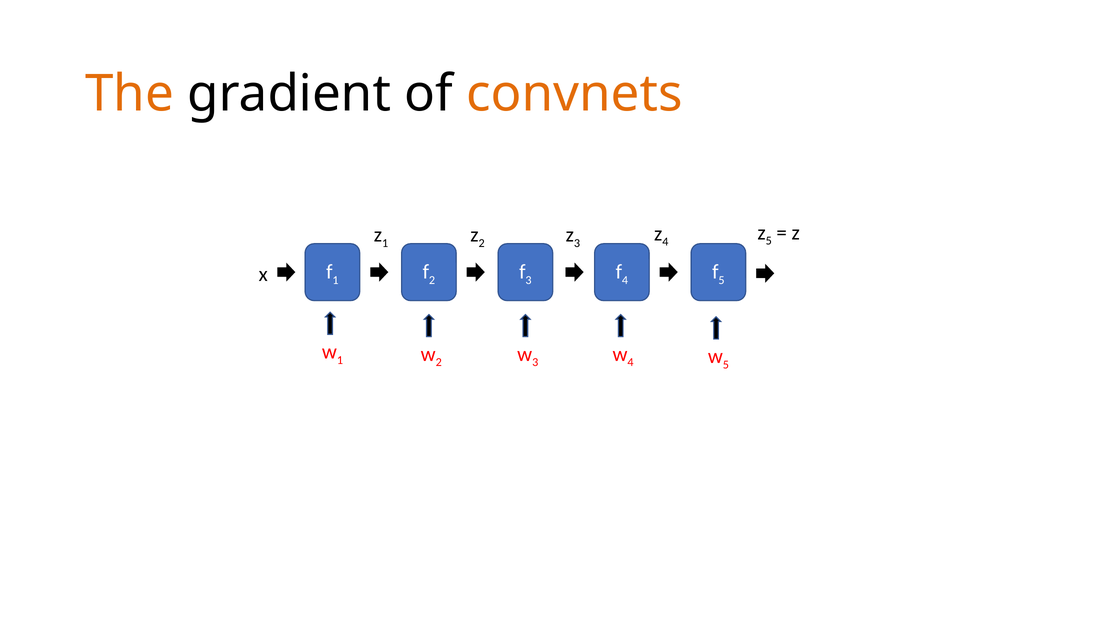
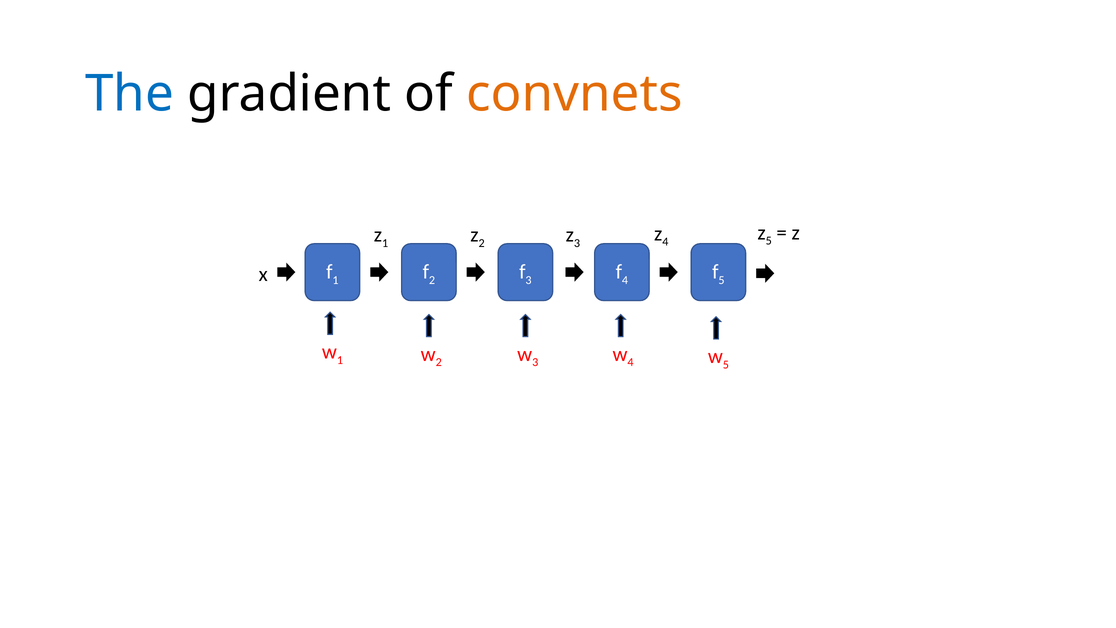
The colour: orange -> blue
